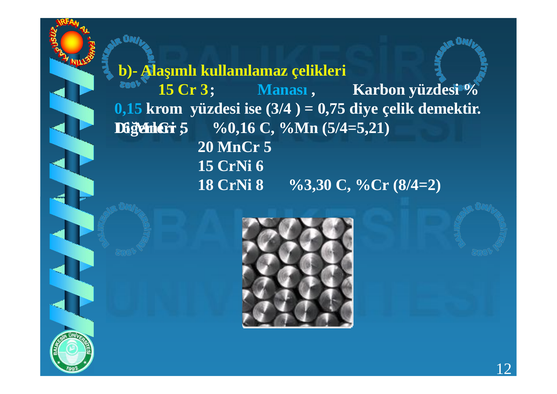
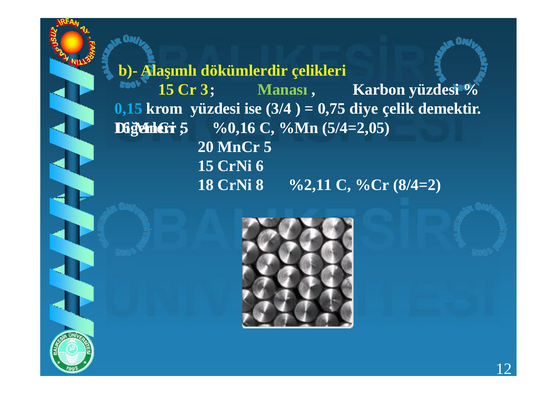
kullanılamaz: kullanılamaz -> dökümlerdir
Manası colour: light blue -> light green
5/4=5,21: 5/4=5,21 -> 5/4=2,05
%3,30: %3,30 -> %2,11
